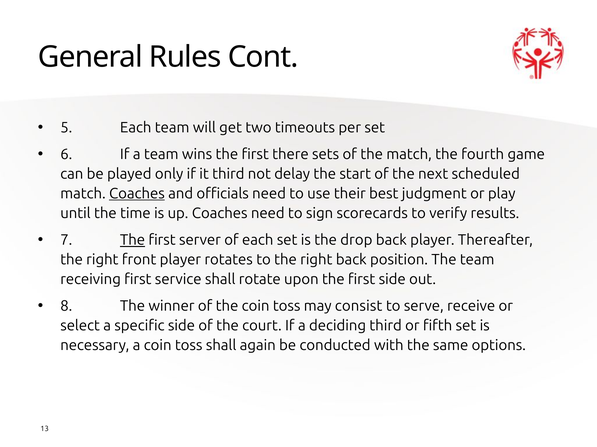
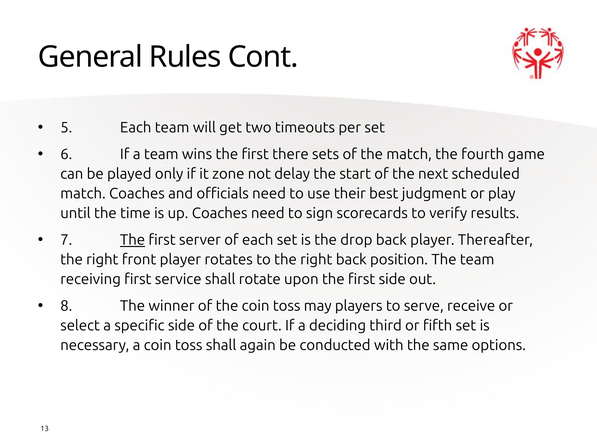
it third: third -> zone
Coaches at (137, 194) underline: present -> none
consist: consist -> players
